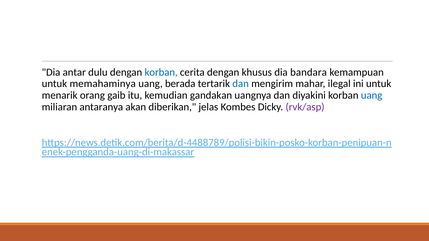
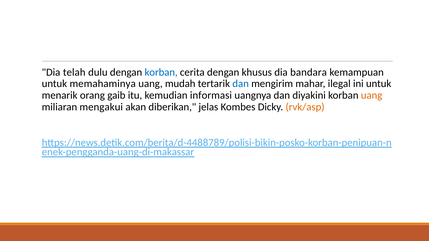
antar: antar -> telah
berada: berada -> mudah
gandakan: gandakan -> informasi
uang at (372, 95) colour: blue -> orange
antaranya: antaranya -> mengakui
rvk/asp colour: purple -> orange
